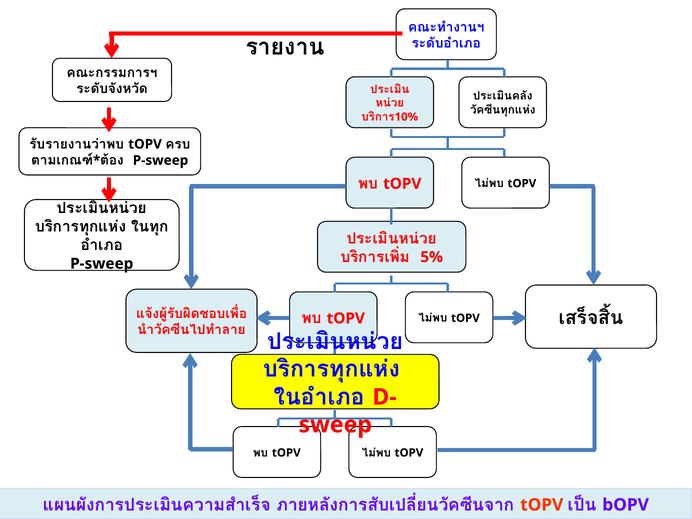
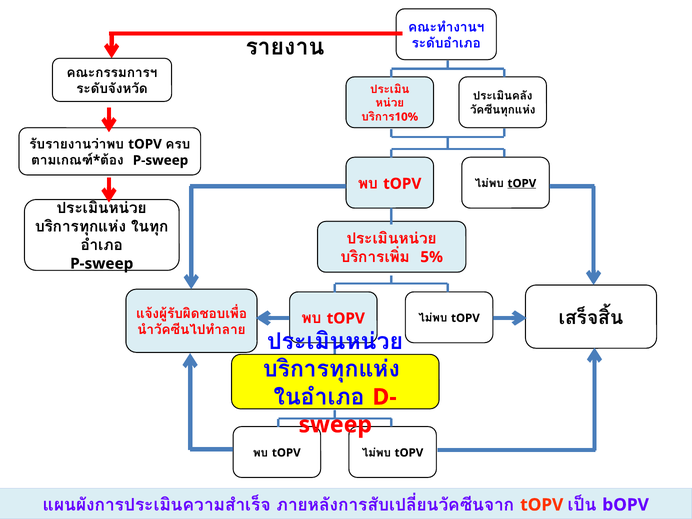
tOPV at (522, 183) underline: none -> present
